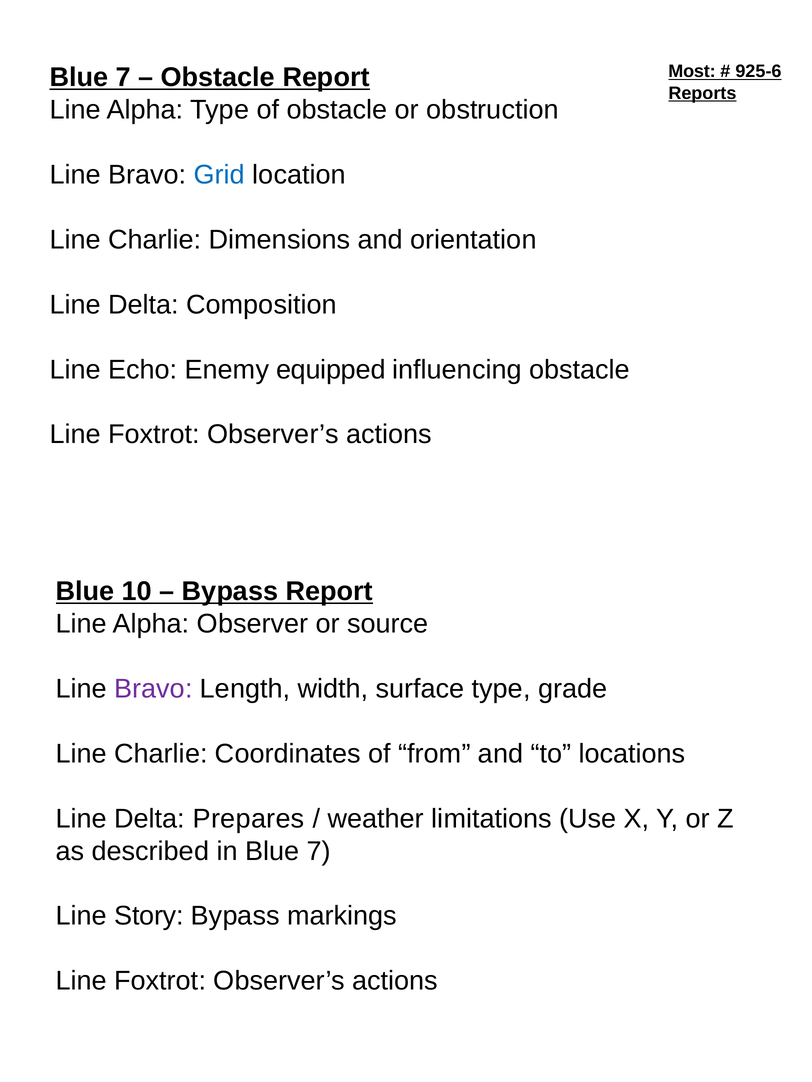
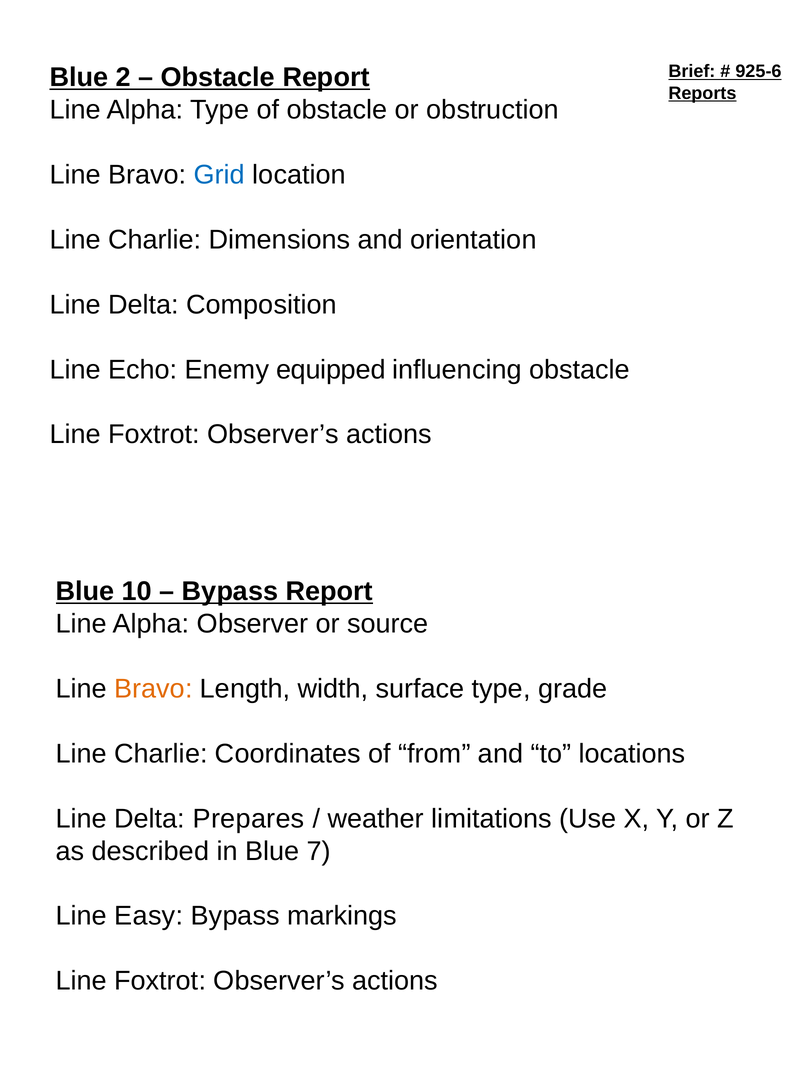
Most: Most -> Brief
7 at (123, 78): 7 -> 2
Bravo at (153, 689) colour: purple -> orange
Story: Story -> Easy
